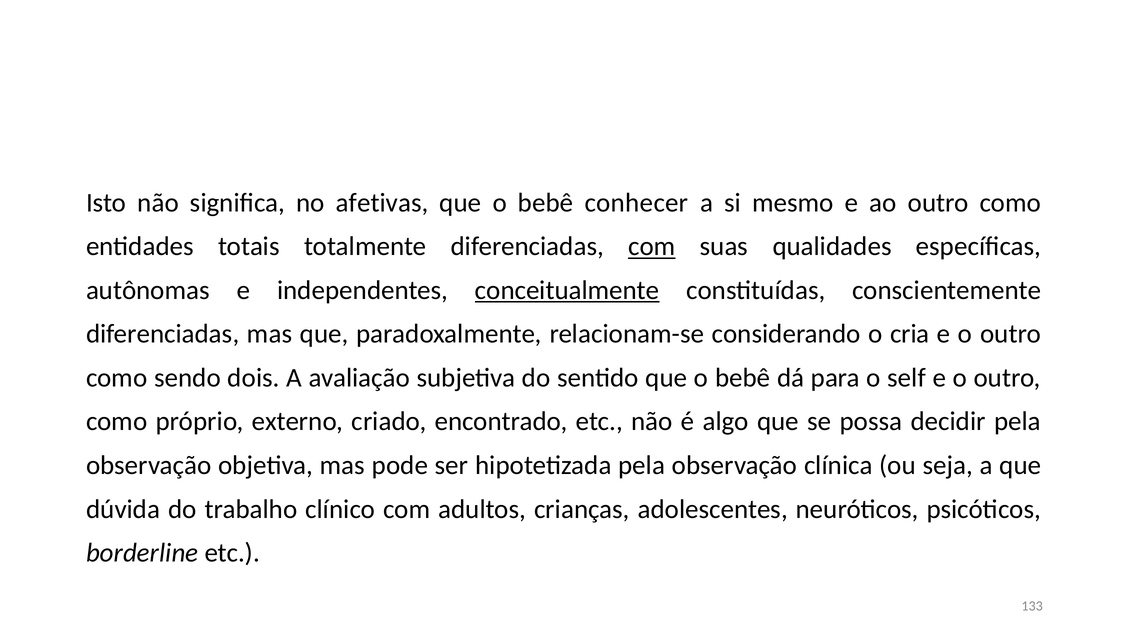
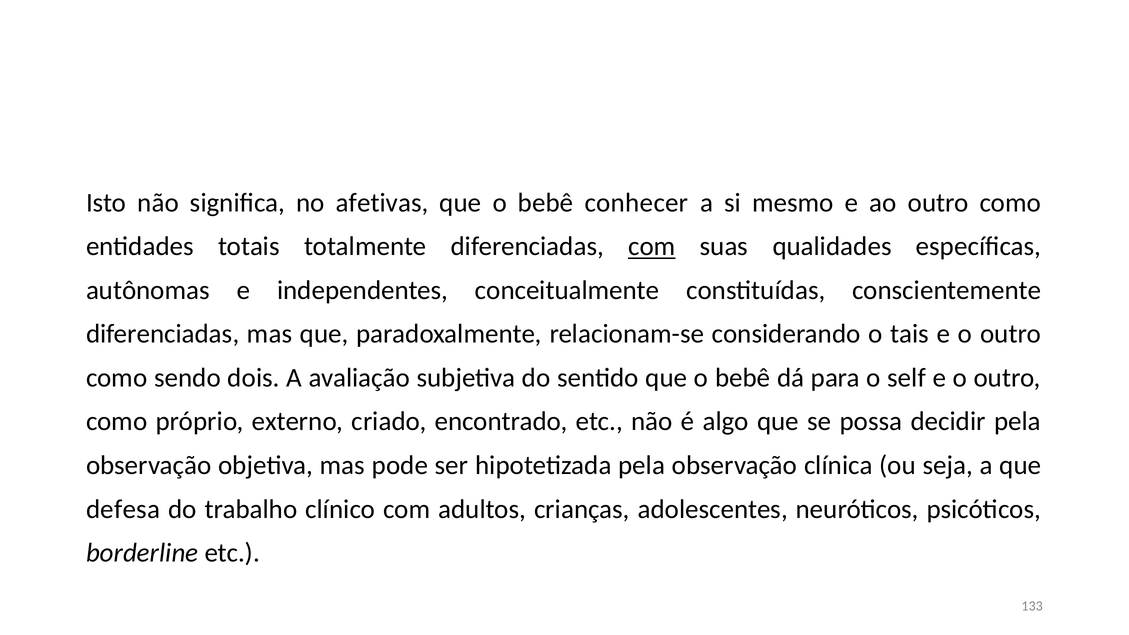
conceitualmente underline: present -> none
cria: cria -> tais
dúvida: dúvida -> defesa
